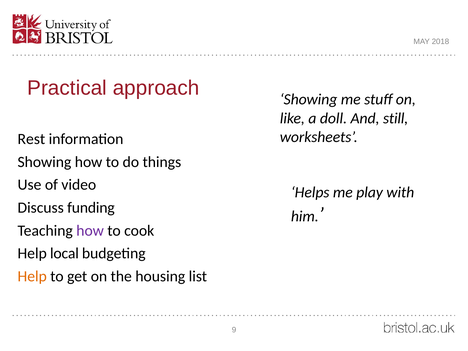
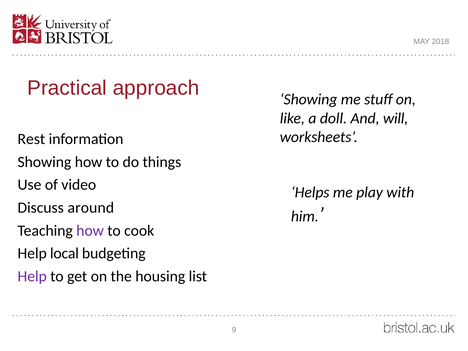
still: still -> will
funding: funding -> around
Help at (32, 276) colour: orange -> purple
